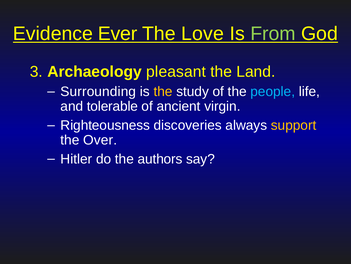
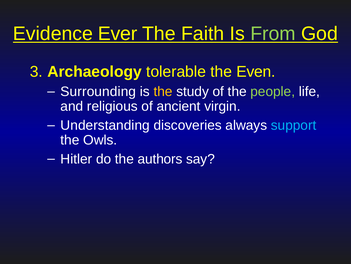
Love: Love -> Faith
pleasant: pleasant -> tolerable
Land: Land -> Even
people colour: light blue -> light green
tolerable: tolerable -> religious
Righteousness: Righteousness -> Understanding
support colour: yellow -> light blue
Over: Over -> Owls
